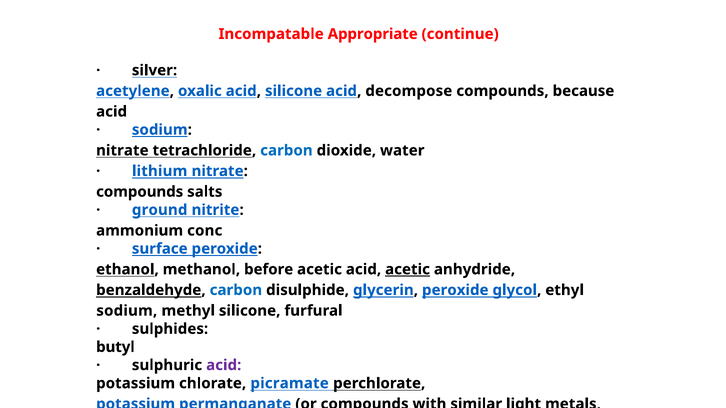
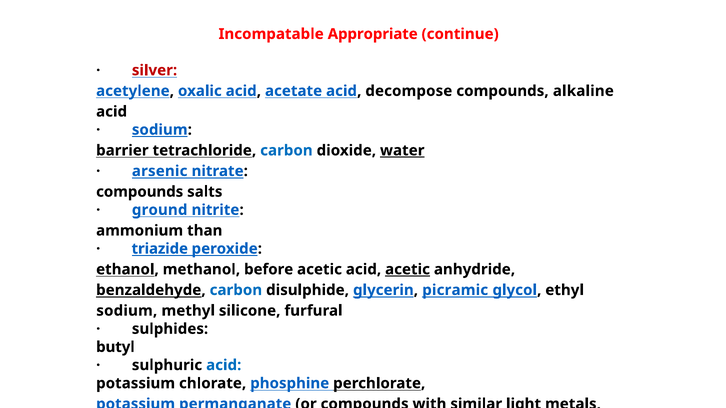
silver colour: black -> red
acid silicone: silicone -> acetate
because: because -> alkaline
nitrate at (122, 151): nitrate -> barrier
water underline: none -> present
lithium at (160, 171): lithium -> arsenic
conc: conc -> than
surface: surface -> triazide
glycerin peroxide: peroxide -> picramic
acid at (224, 365) colour: purple -> blue
picramate: picramate -> phosphine
